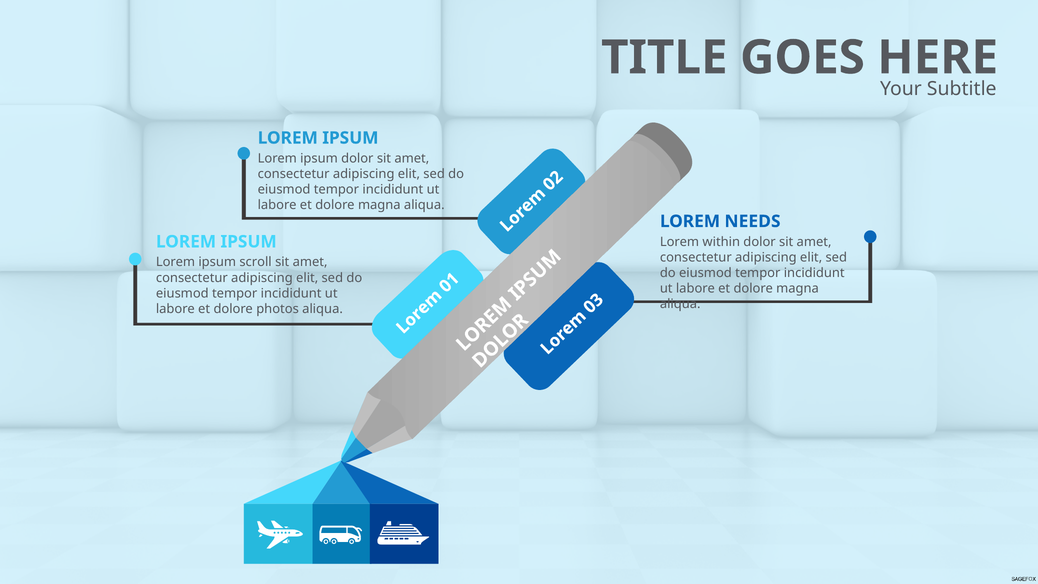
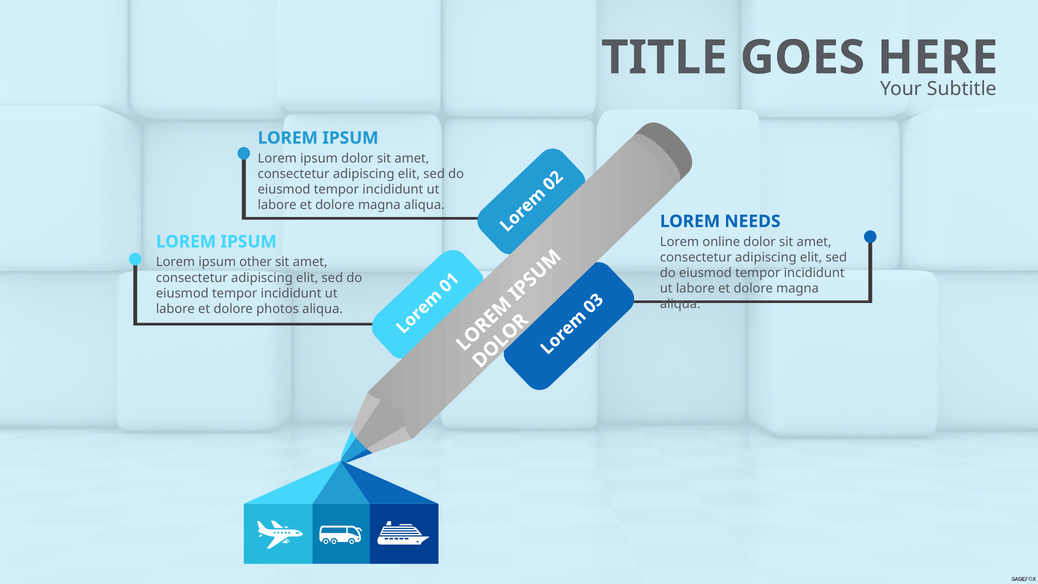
within: within -> online
scroll: scroll -> other
